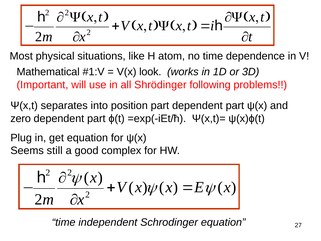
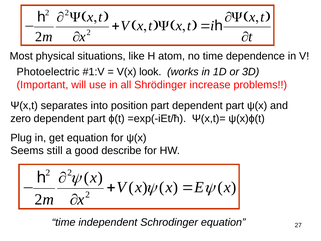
Mathematical: Mathematical -> Photoelectric
following: following -> increase
complex: complex -> describe
